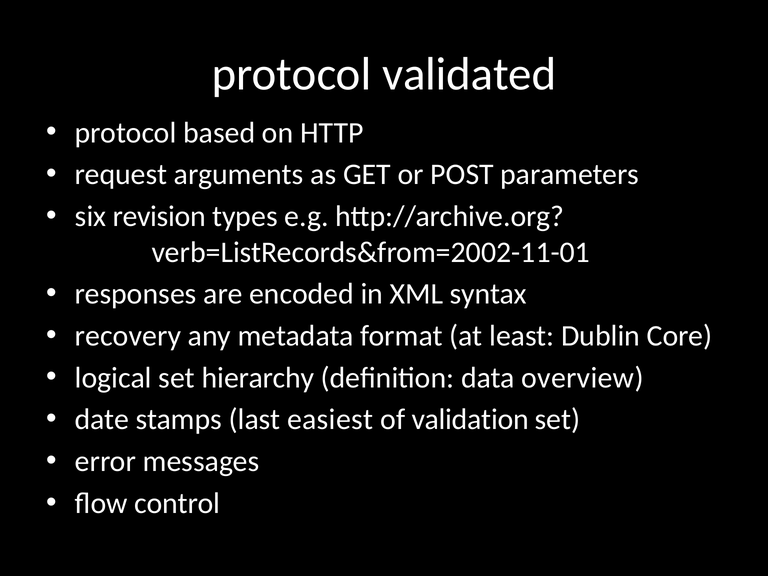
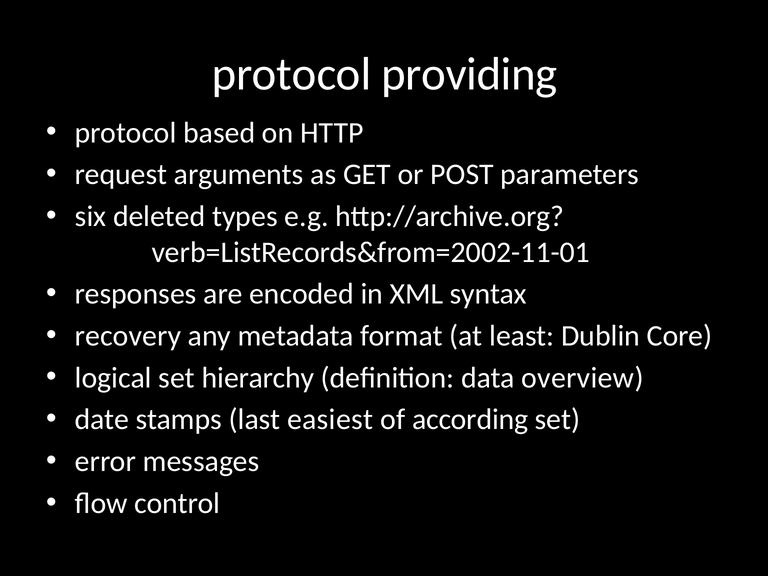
validated: validated -> providing
revision: revision -> deleted
validation: validation -> according
